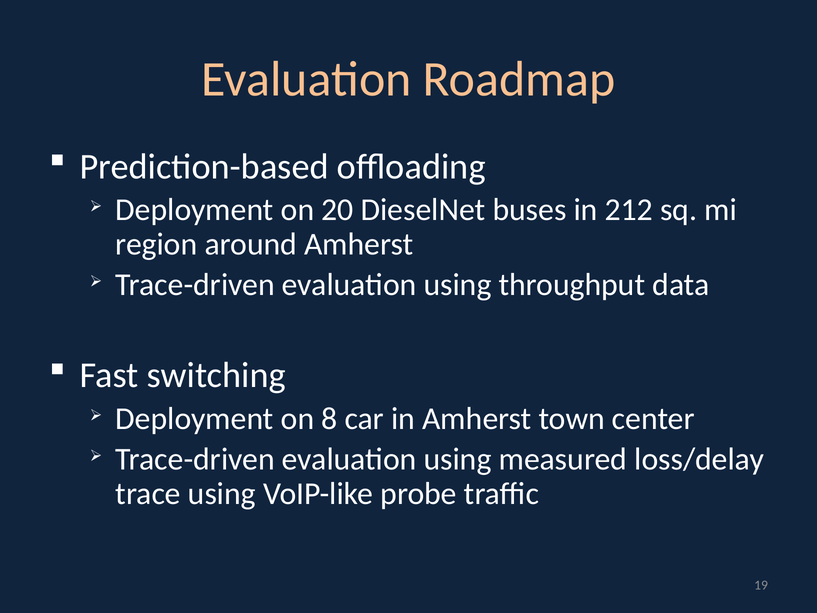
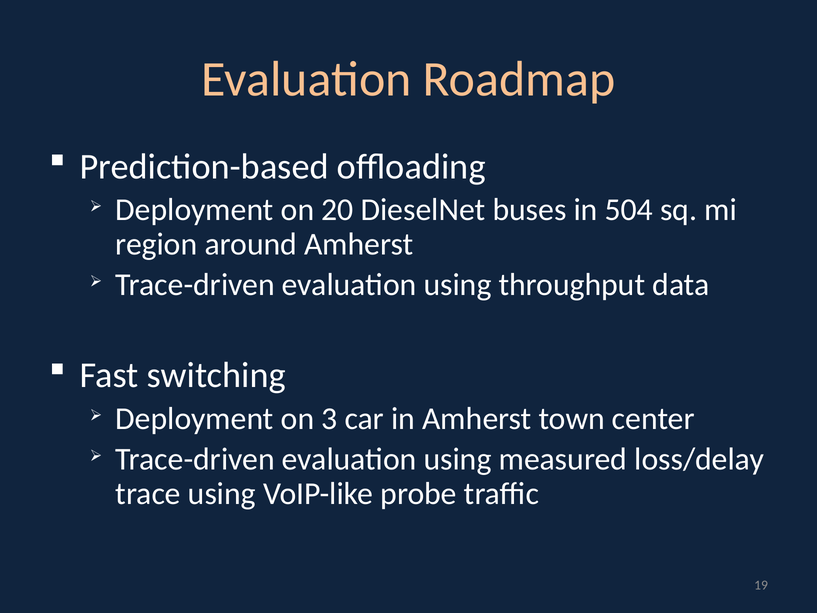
212: 212 -> 504
8: 8 -> 3
